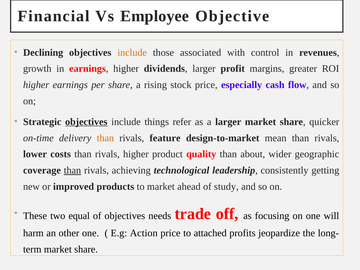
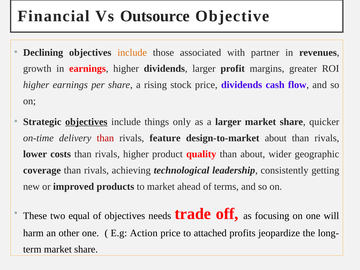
Employee: Employee -> Outsource
control: control -> partner
price especially: especially -> dividends
refer: refer -> only
than at (105, 138) colour: orange -> red
design-to-market mean: mean -> about
than at (72, 170) underline: present -> none
study: study -> terms
